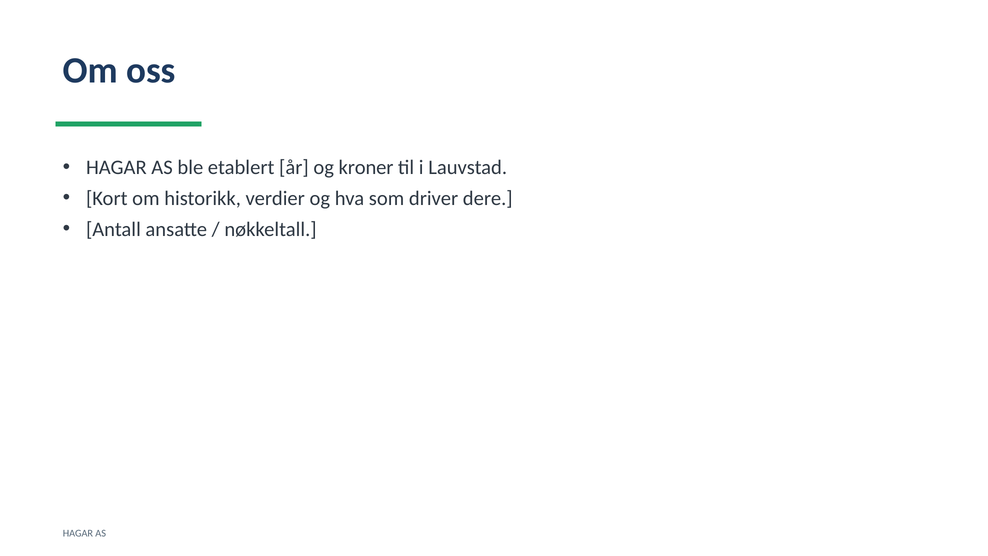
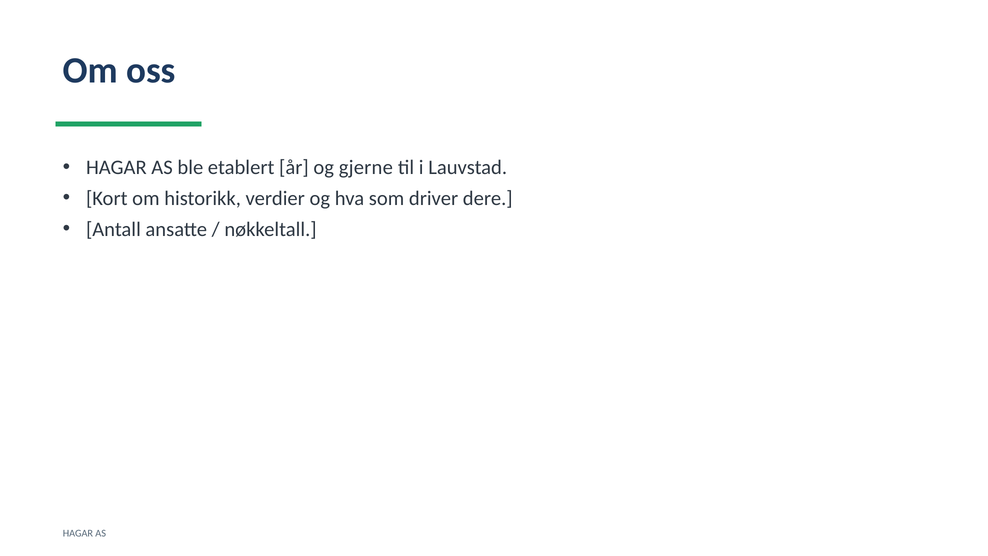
kroner: kroner -> gjerne
